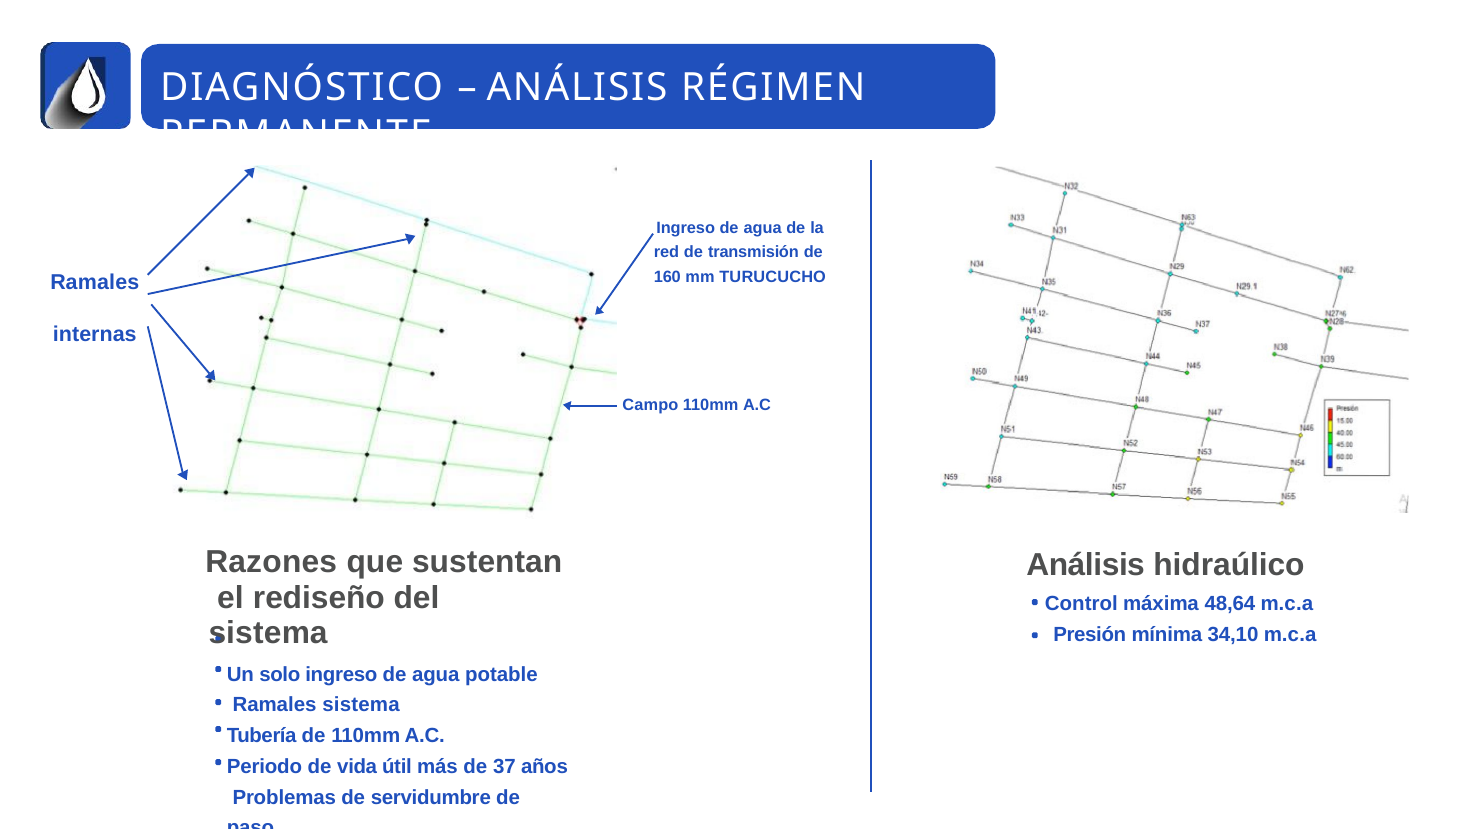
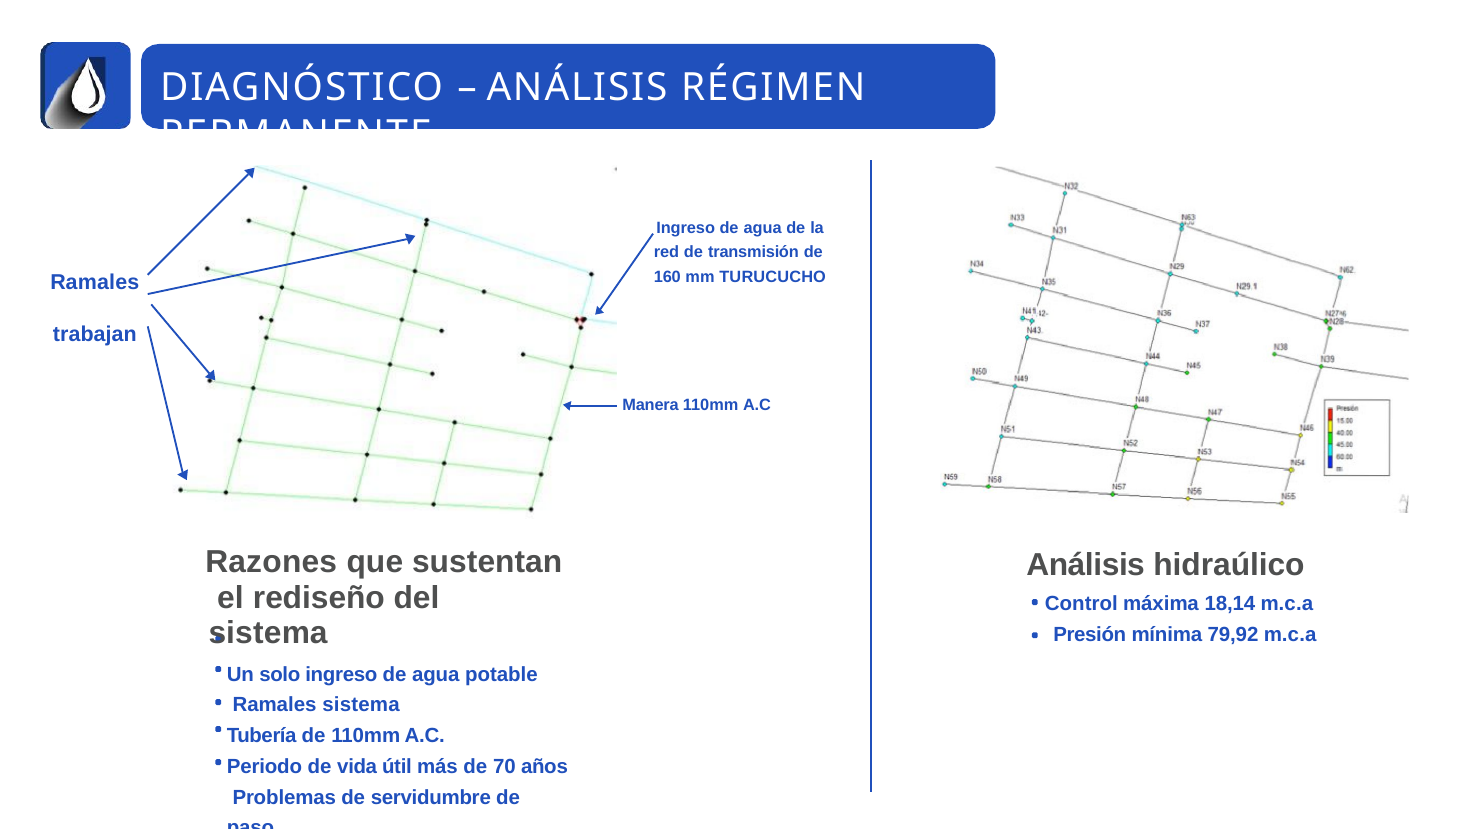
internas: internas -> trabajan
Campo: Campo -> Manera
48,64: 48,64 -> 18,14
34,10: 34,10 -> 79,92
37: 37 -> 70
